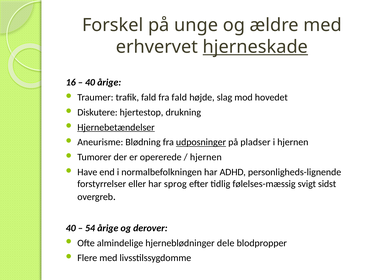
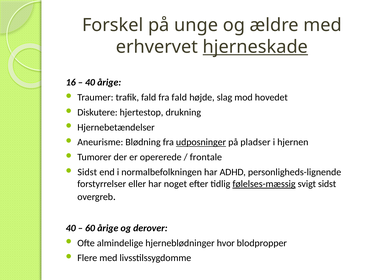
Hjernebetændelser underline: present -> none
hjernen at (206, 157): hjernen -> frontale
Have at (87, 172): Have -> Sidst
sprog: sprog -> noget
følelses-mæssig underline: none -> present
54: 54 -> 60
dele: dele -> hvor
